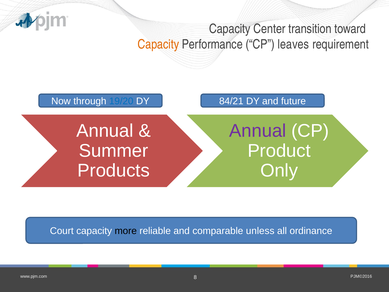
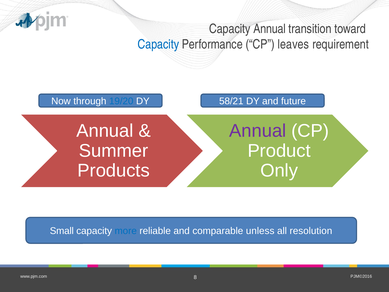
Capacity Center: Center -> Annual
Capacity at (158, 44) colour: orange -> blue
84/21: 84/21 -> 58/21
Court: Court -> Small
more colour: black -> blue
ordinance: ordinance -> resolution
